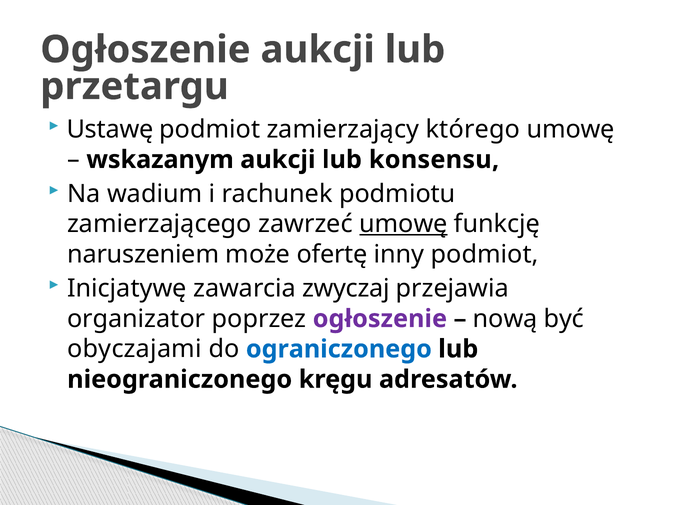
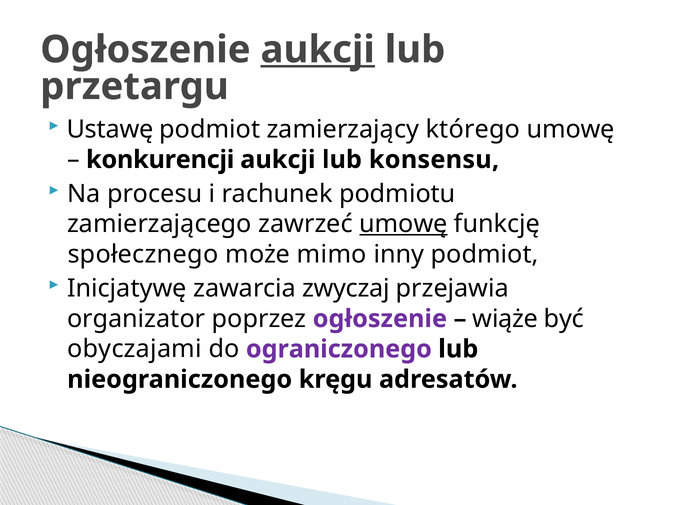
aukcji at (318, 50) underline: none -> present
wskazanym: wskazanym -> konkurencji
wadium: wadium -> procesu
naruszeniem: naruszeniem -> społecznego
ofertę: ofertę -> mimo
nową: nową -> wiąże
ograniczonego colour: blue -> purple
